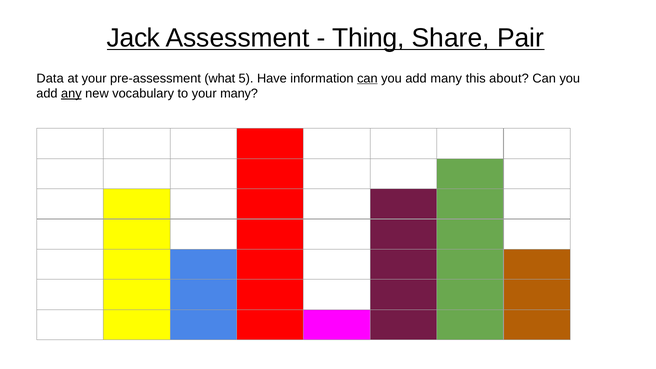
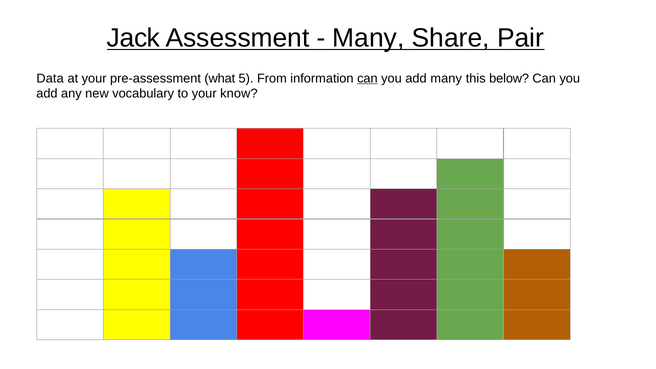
Thing at (369, 38): Thing -> Many
Have: Have -> From
about: about -> below
any underline: present -> none
your many: many -> know
